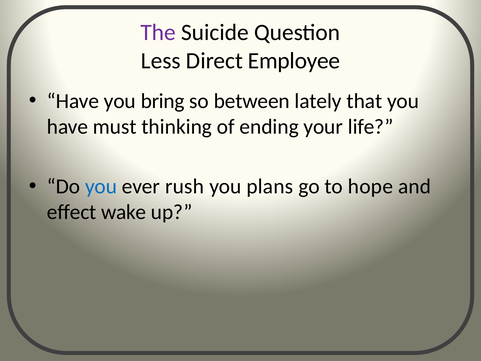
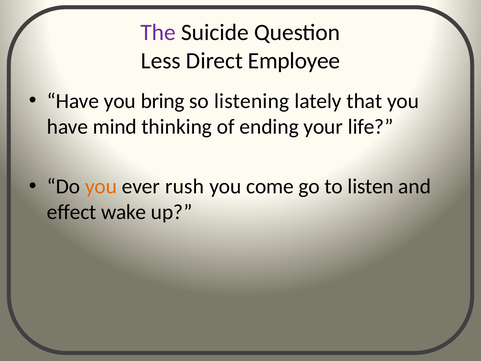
between: between -> listening
must: must -> mind
you at (101, 186) colour: blue -> orange
plans: plans -> come
hope: hope -> listen
